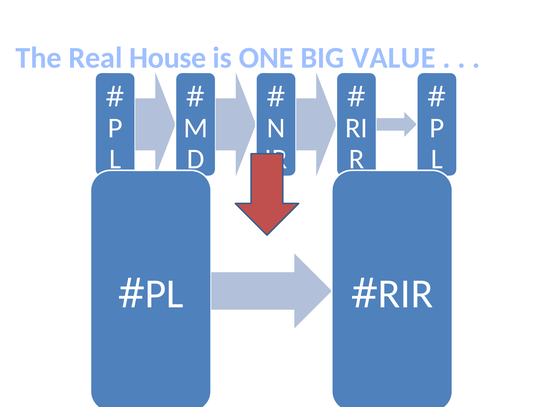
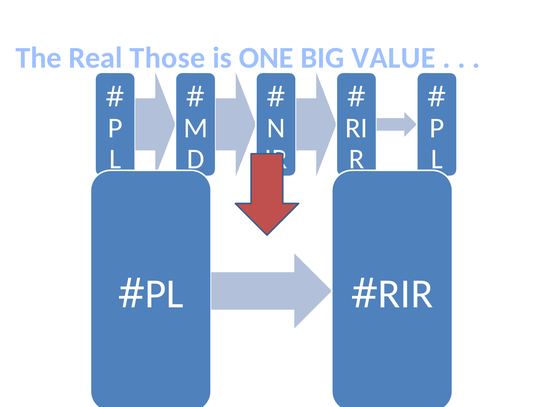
House: House -> Those
